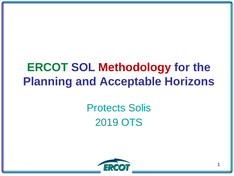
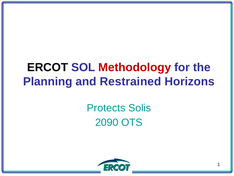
ERCOT colour: green -> black
Acceptable: Acceptable -> Restrained
2019: 2019 -> 2090
